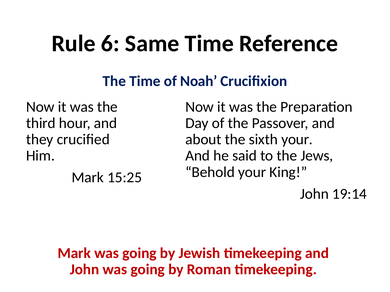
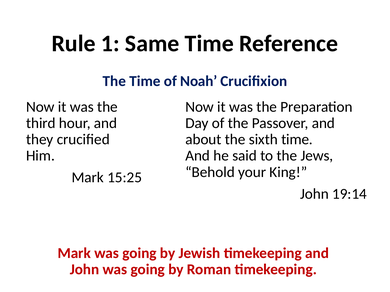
6: 6 -> 1
sixth your: your -> time
